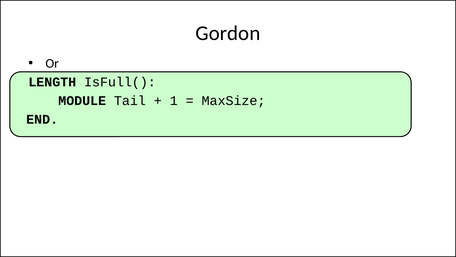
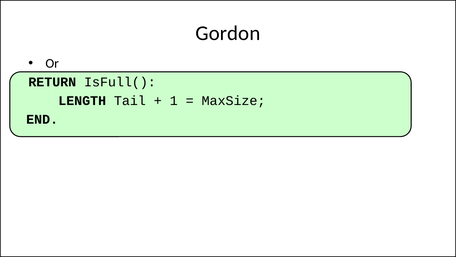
LENGTH: LENGTH -> RETURN
MODULE: MODULE -> LENGTH
